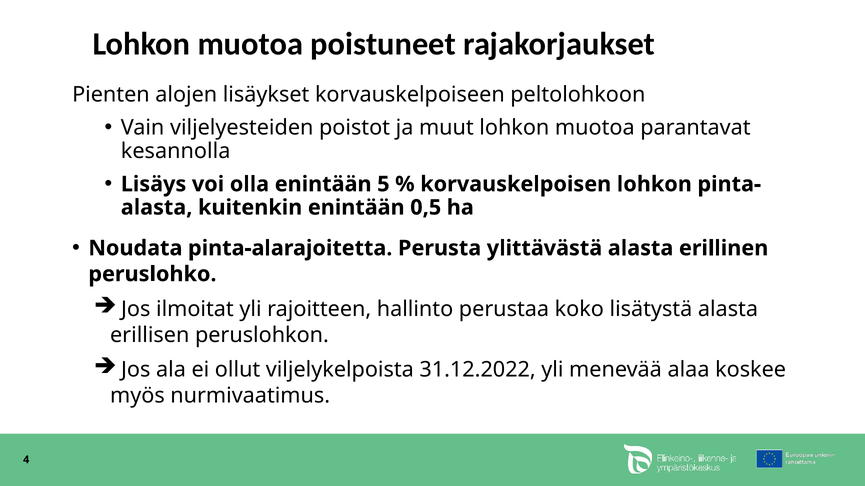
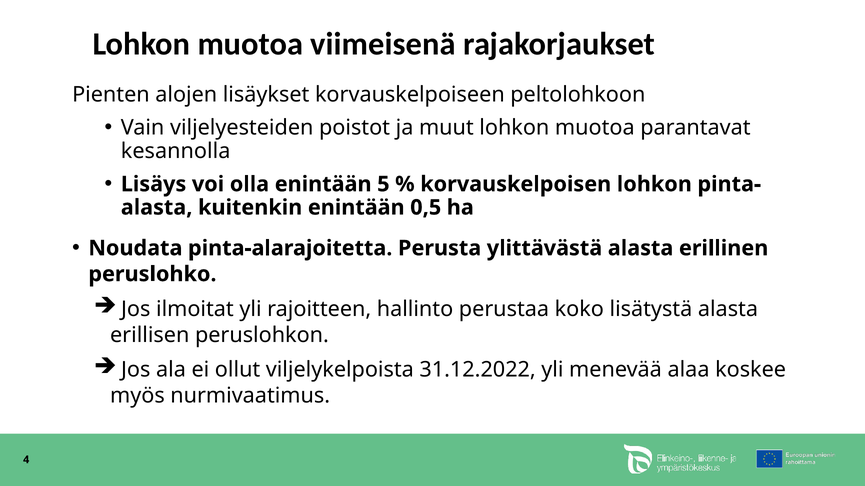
poistuneet: poistuneet -> viimeisenä
